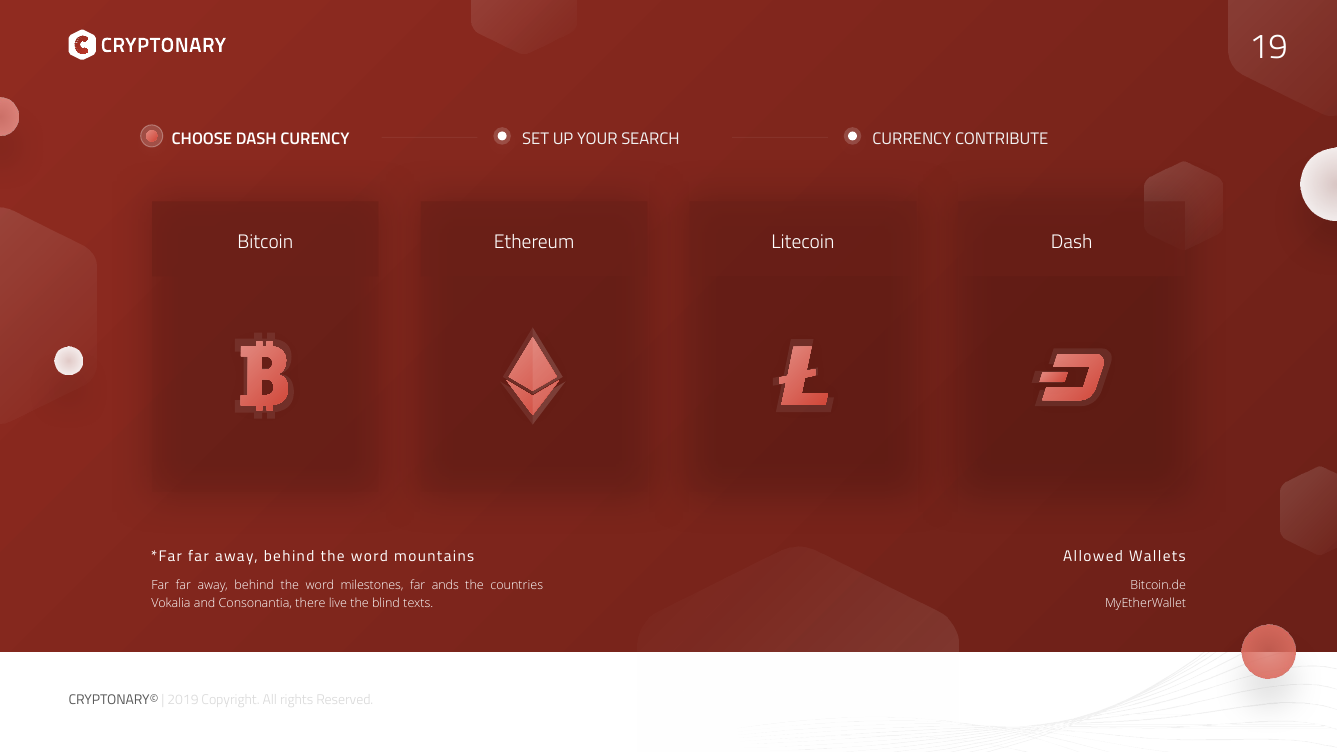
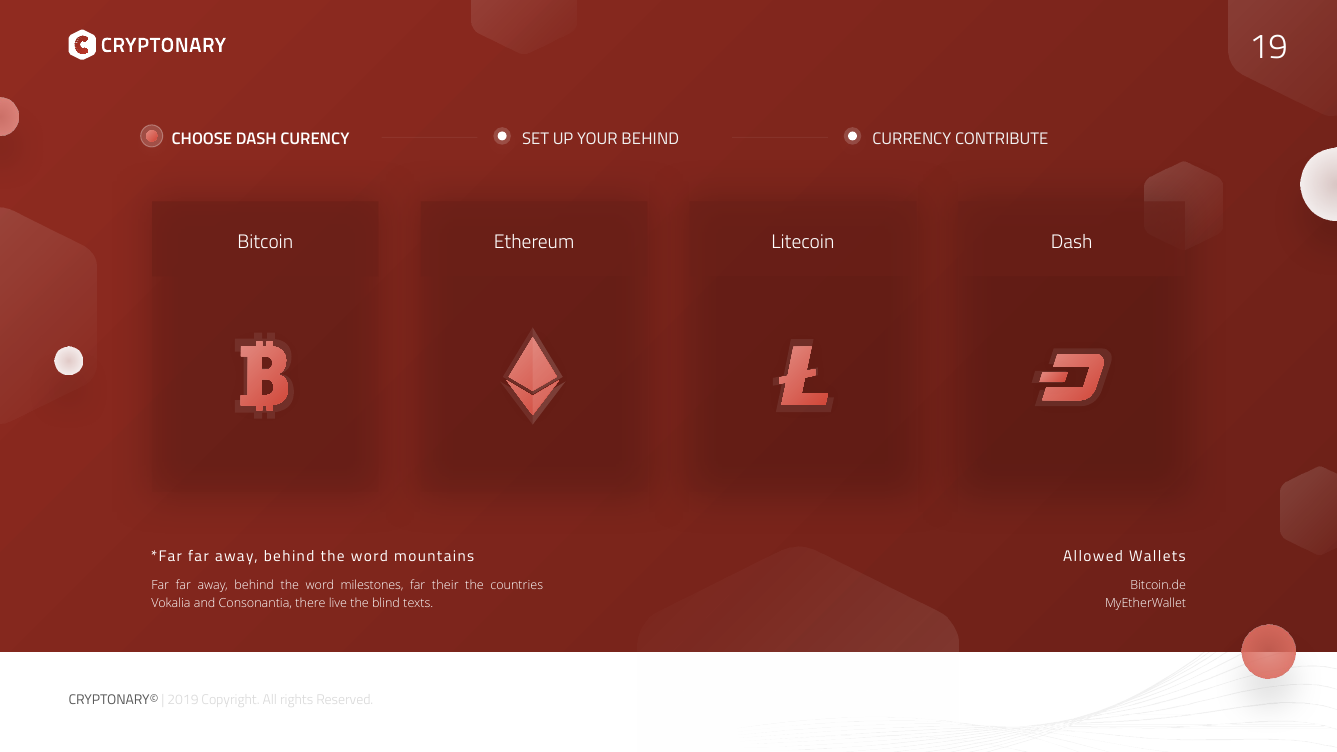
YOUR SEARCH: SEARCH -> BEHIND
ands: ands -> their
